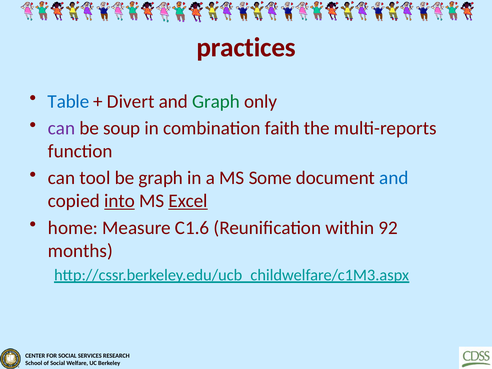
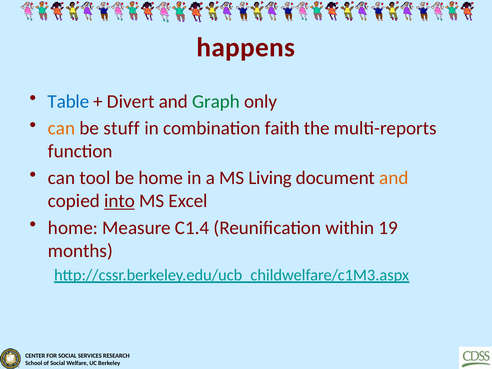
practices: practices -> happens
can at (62, 128) colour: purple -> orange
soup: soup -> stuff
be graph: graph -> home
Some: Some -> Living
and at (394, 178) colour: blue -> orange
Excel underline: present -> none
C1.6: C1.6 -> C1.4
92: 92 -> 19
